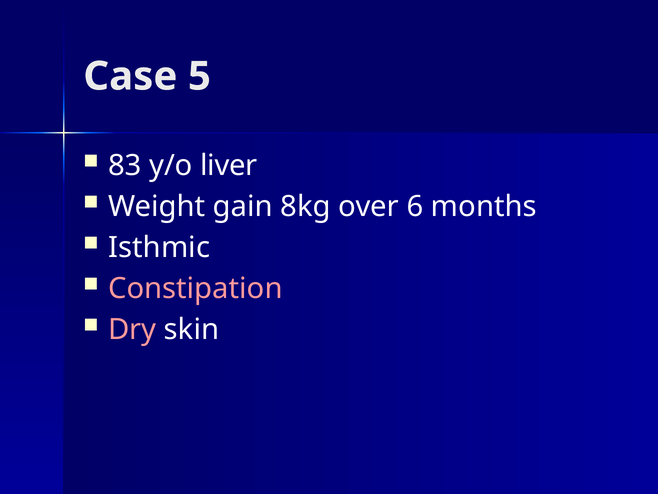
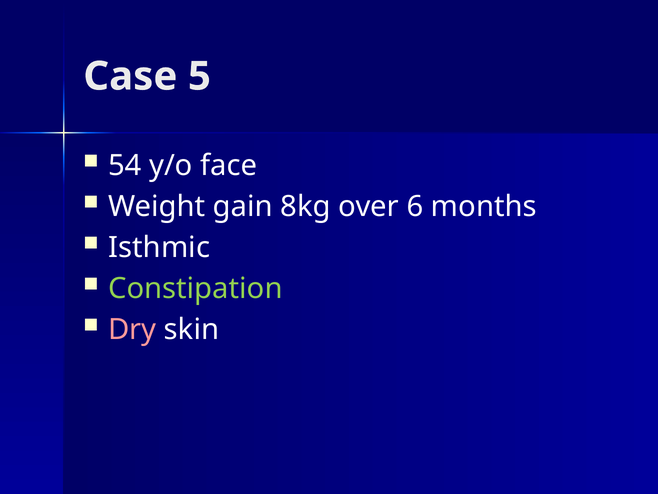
83: 83 -> 54
liver: liver -> face
Constipation colour: pink -> light green
